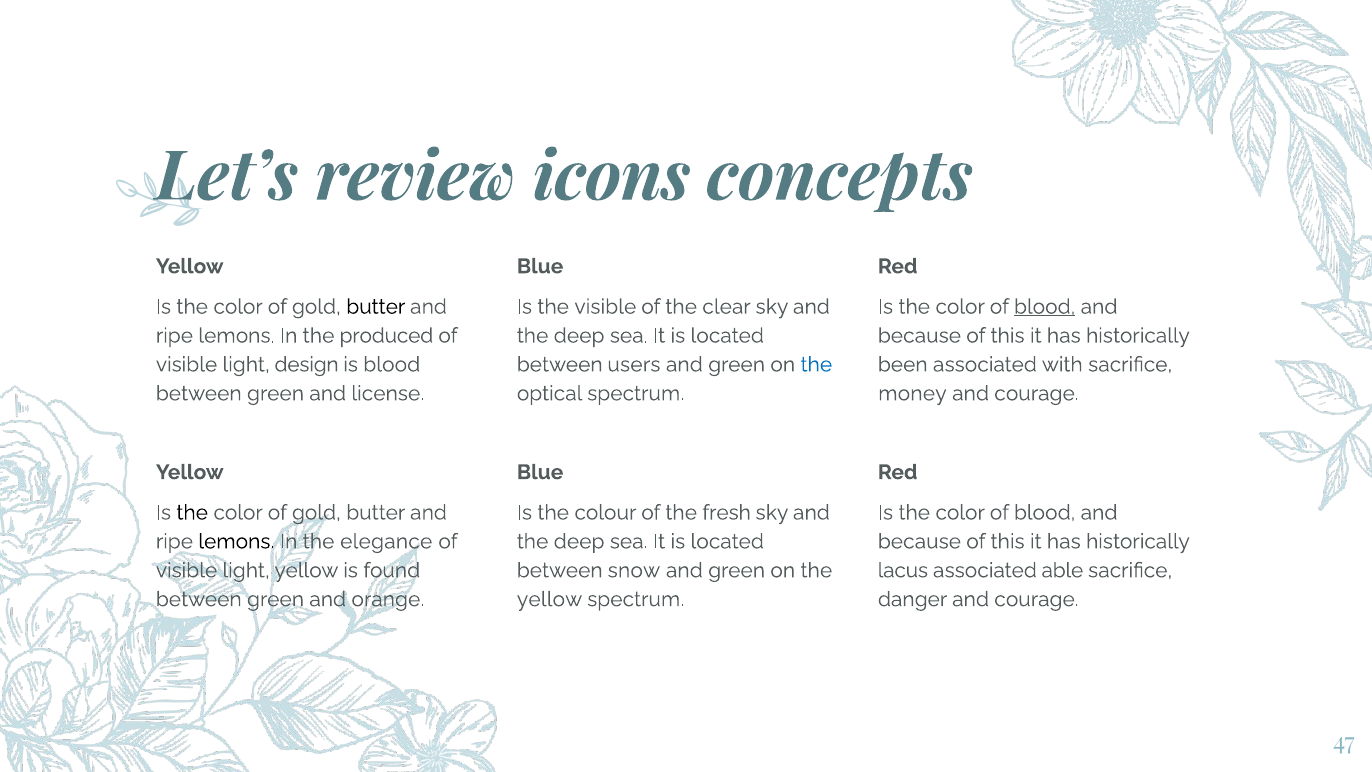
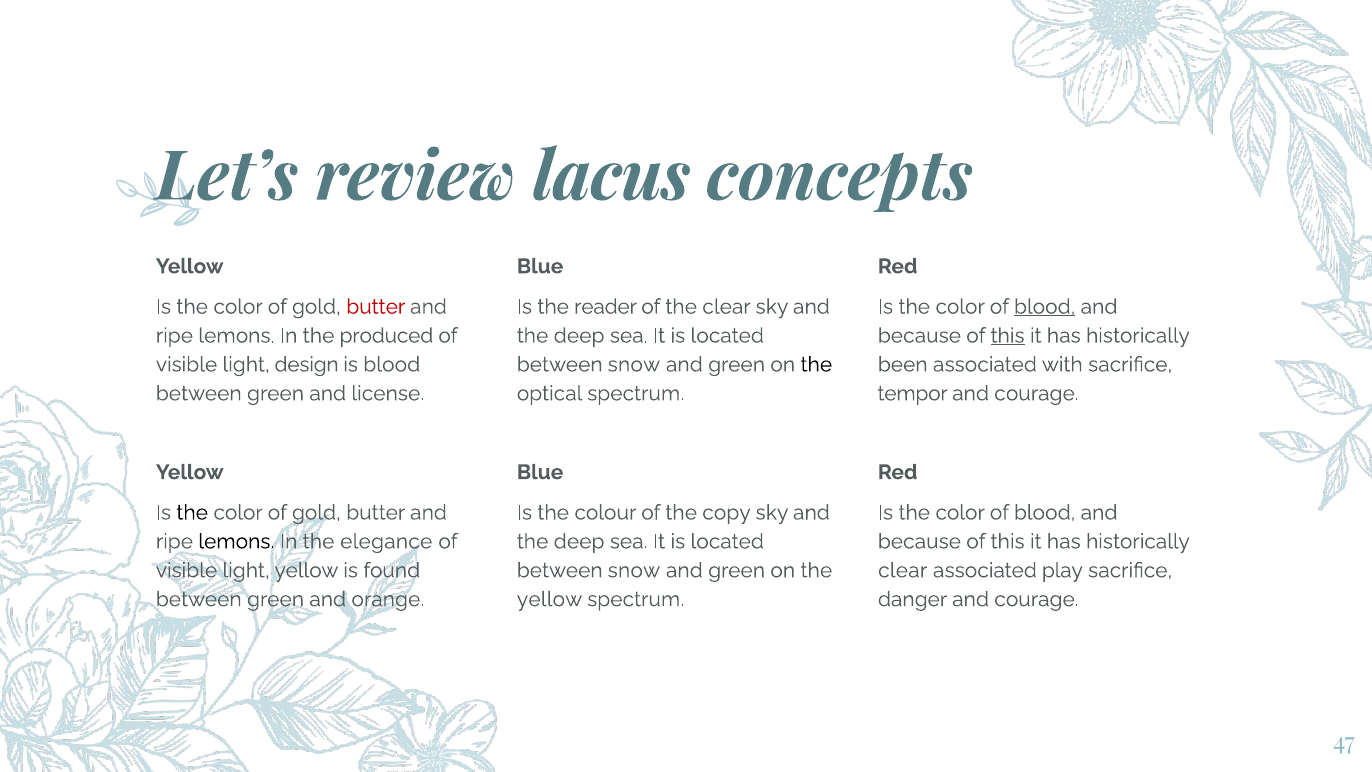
icons: icons -> lacus
butter at (376, 307) colour: black -> red
the visible: visible -> reader
this at (1008, 336) underline: none -> present
users at (634, 364): users -> snow
the at (816, 364) colour: blue -> black
money: money -> tempor
fresh: fresh -> copy
lacus at (903, 570): lacus -> clear
able: able -> play
